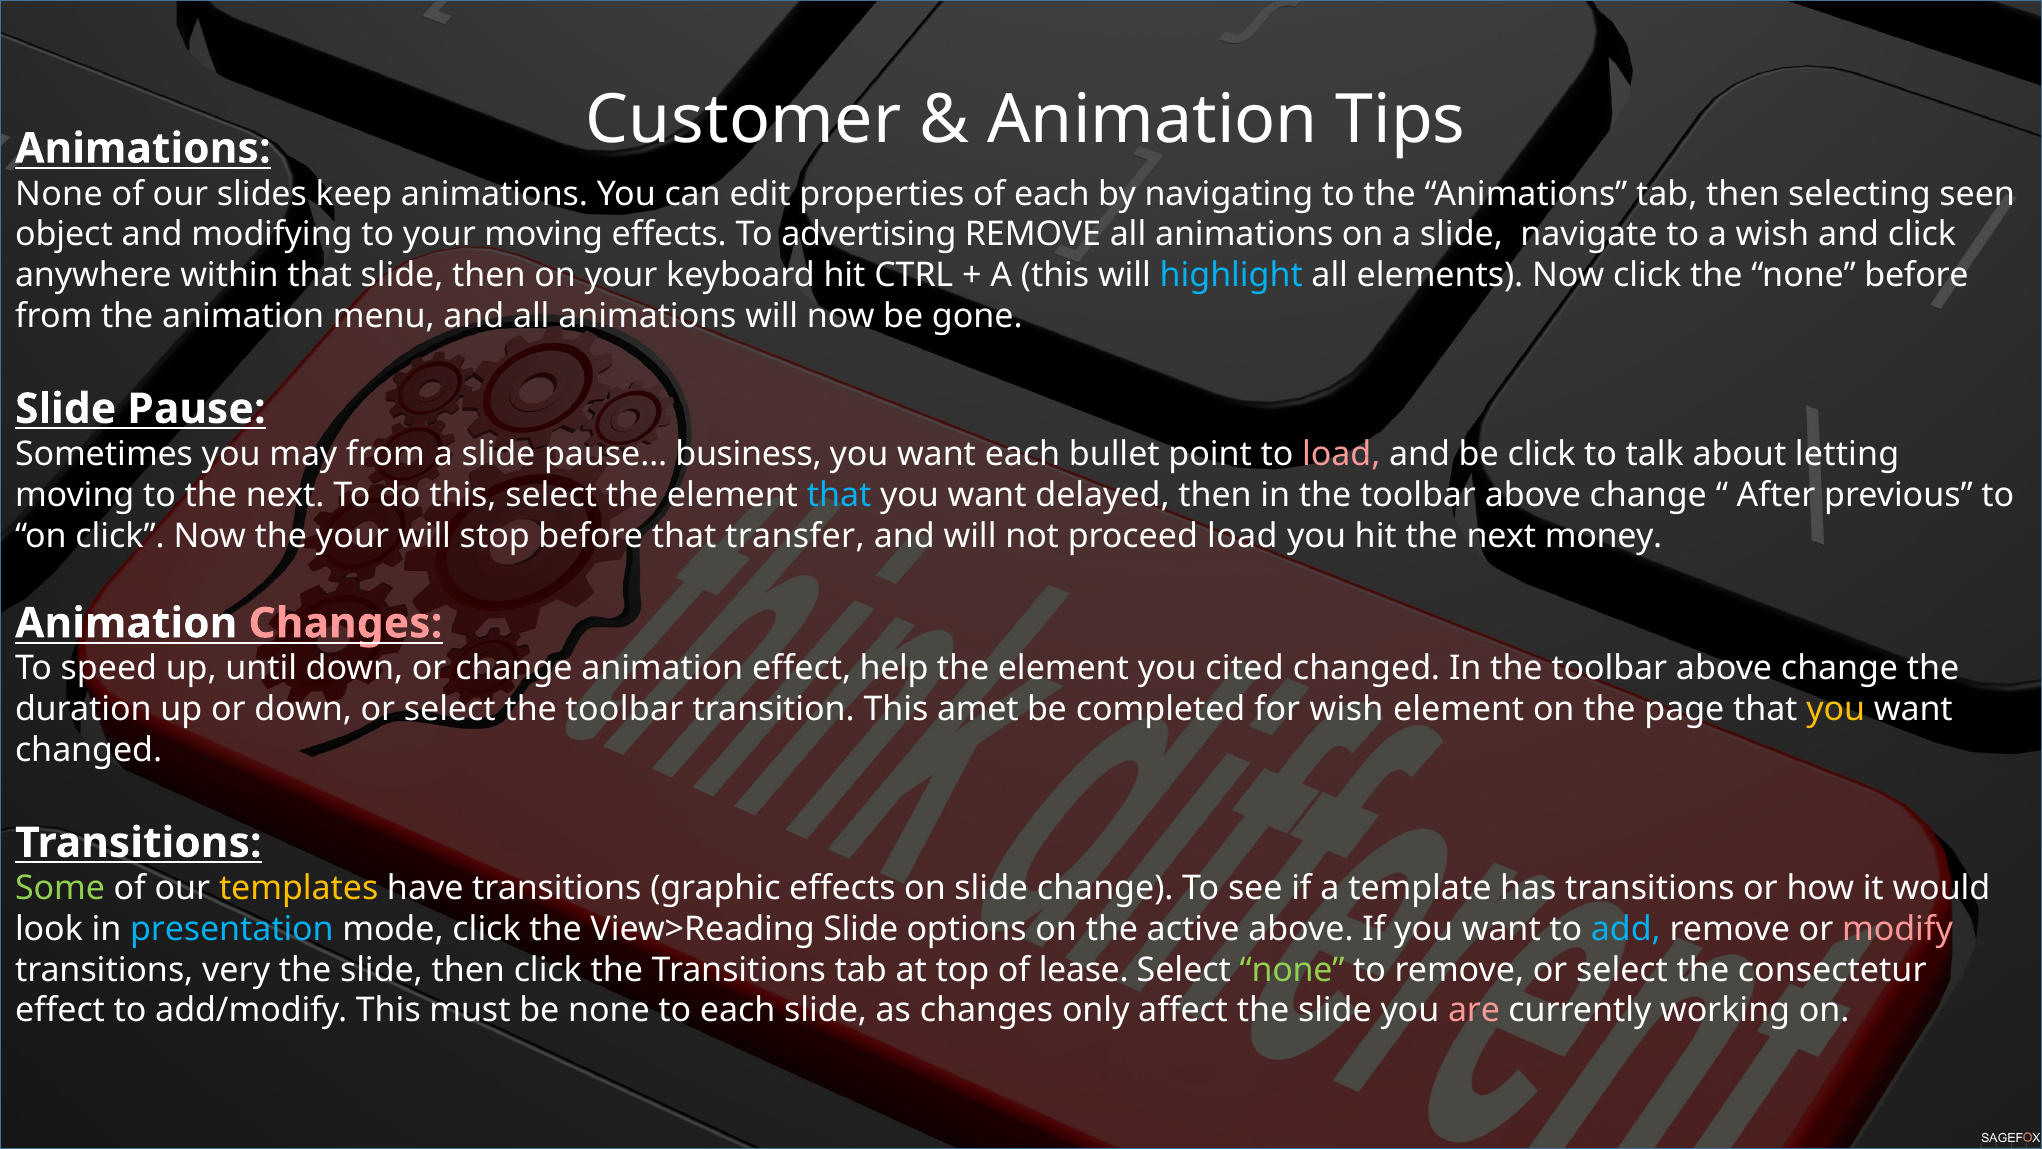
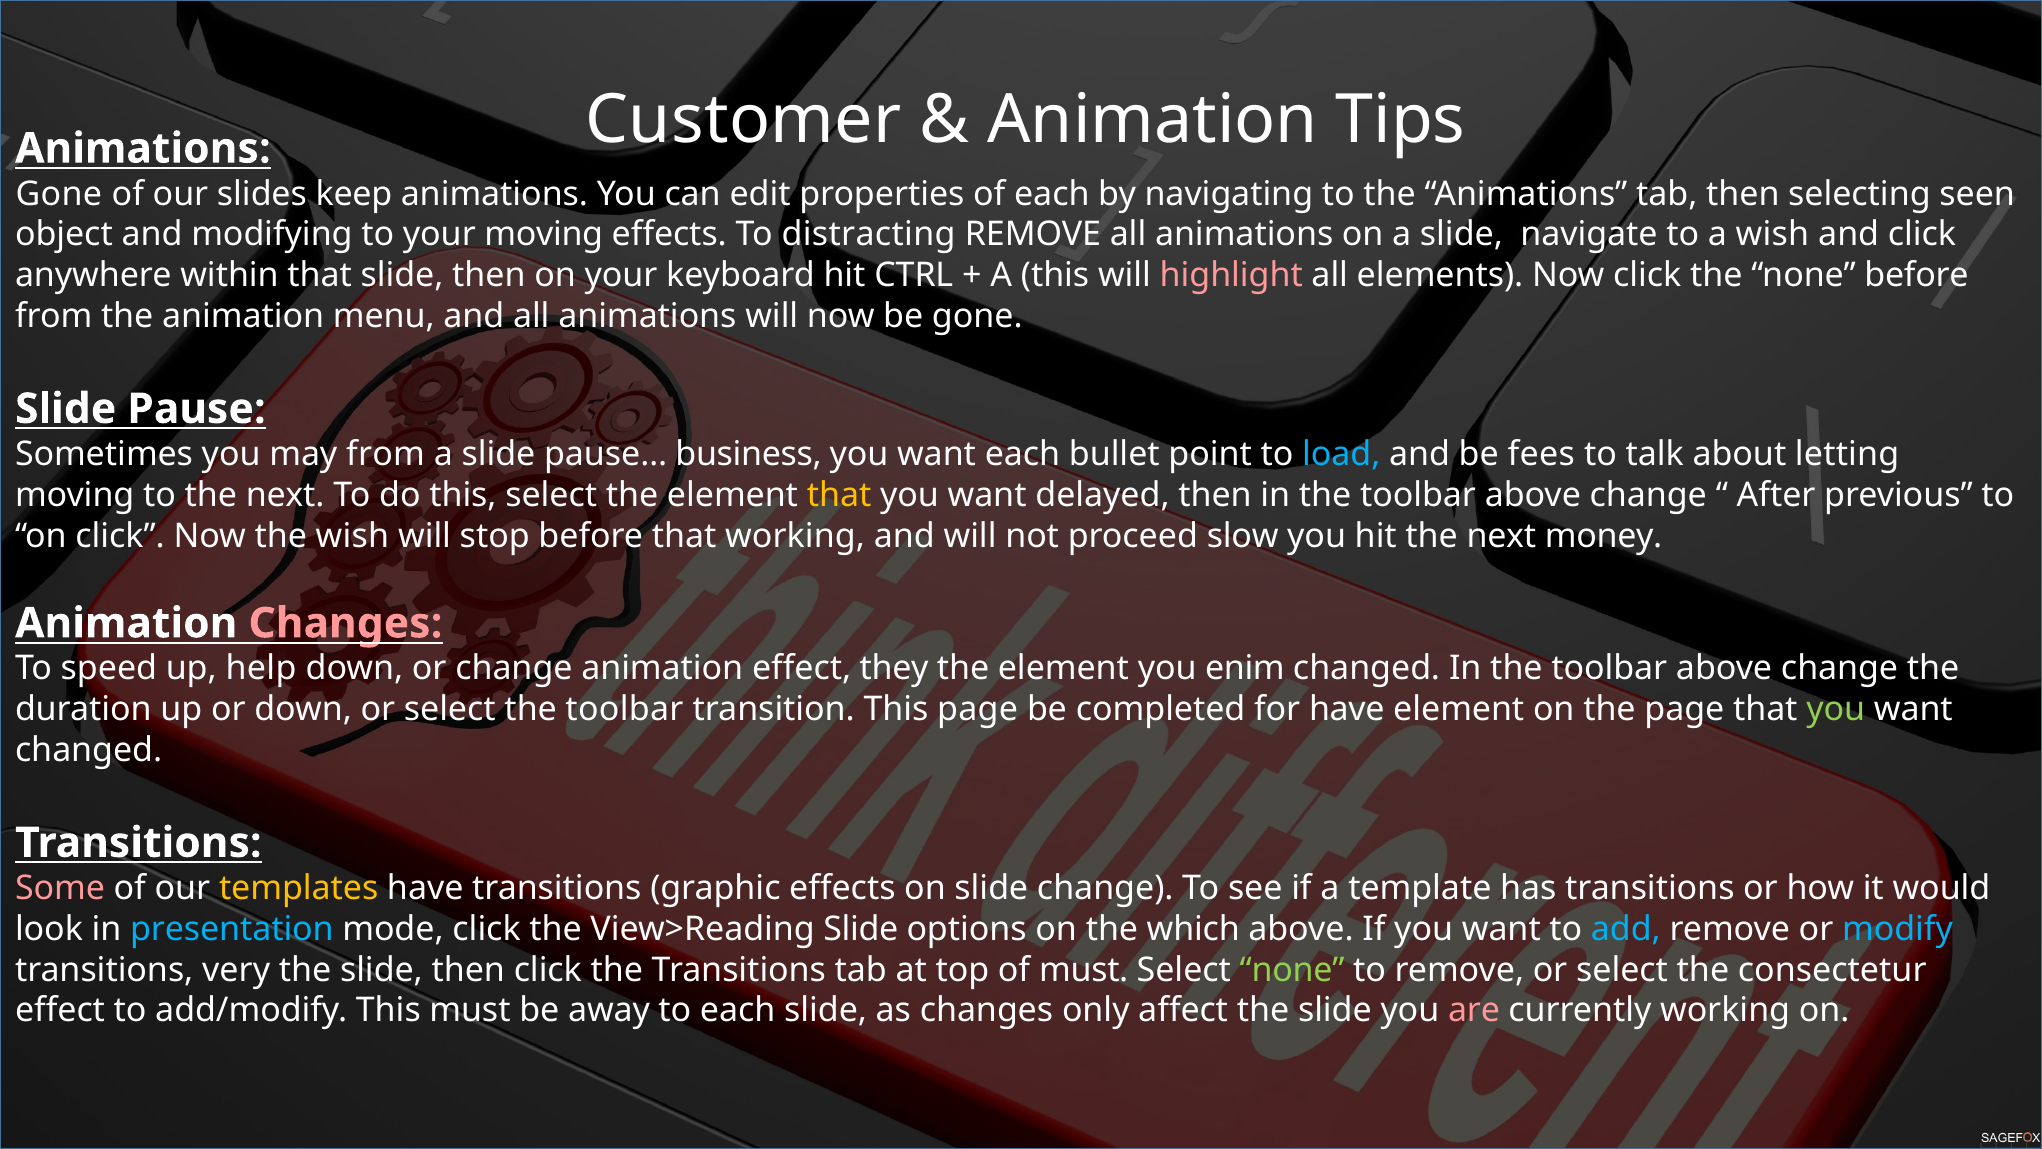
None at (59, 194): None -> Gone
advertising: advertising -> distracting
highlight colour: light blue -> pink
load at (1341, 454) colour: pink -> light blue
be click: click -> fees
that at (839, 495) colour: light blue -> yellow
the your: your -> wish
that transfer: transfer -> working
proceed load: load -> slow
until: until -> help
help: help -> they
cited: cited -> enim
This amet: amet -> page
for wish: wish -> have
you at (1836, 709) colour: yellow -> light green
Some colour: light green -> pink
active: active -> which
modify colour: pink -> light blue
of lease: lease -> must
be none: none -> away
